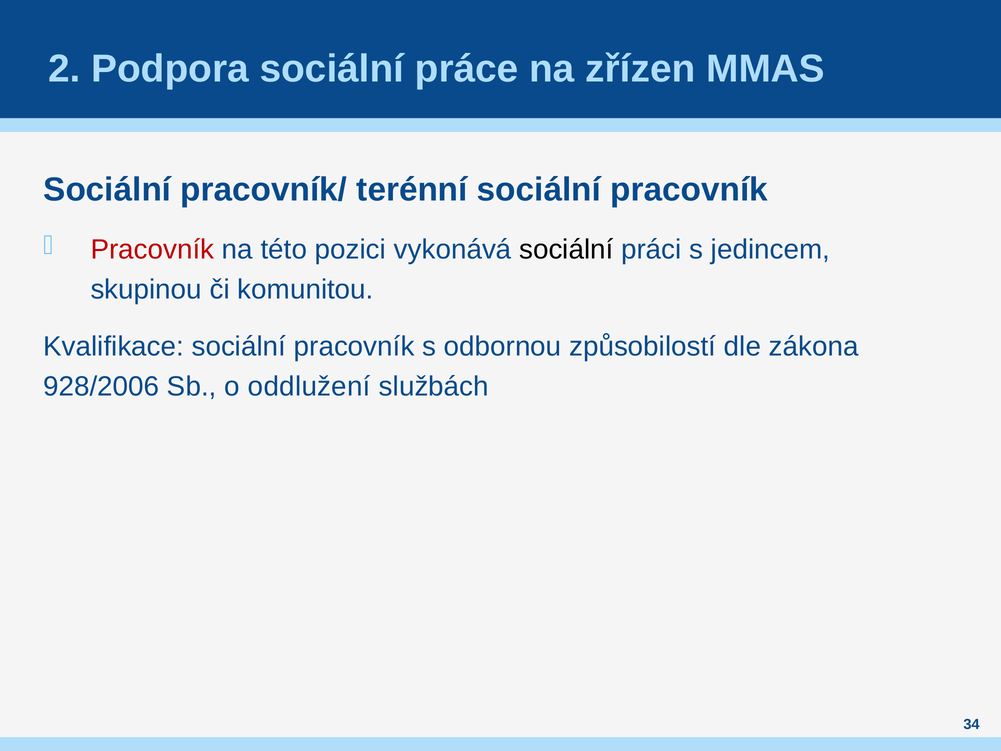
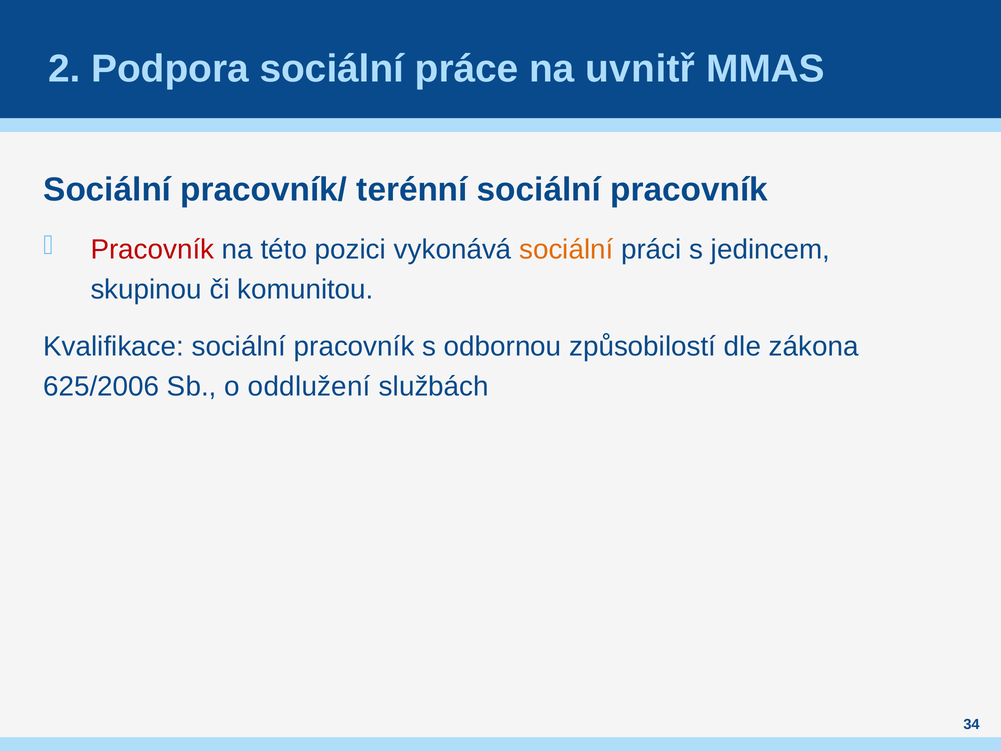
zřízen: zřízen -> uvnitř
sociální at (566, 250) colour: black -> orange
928/2006: 928/2006 -> 625/2006
